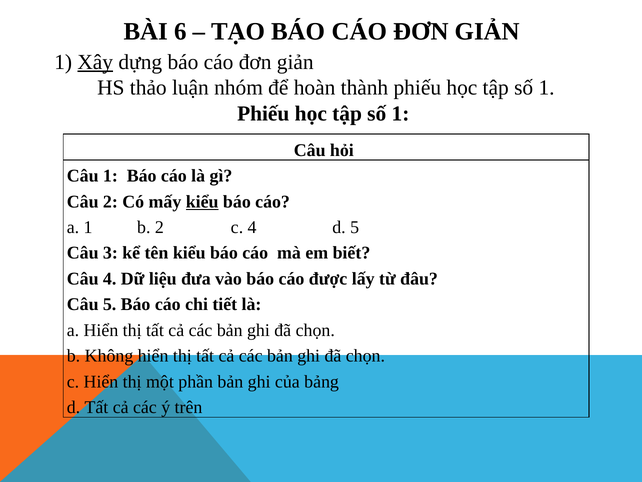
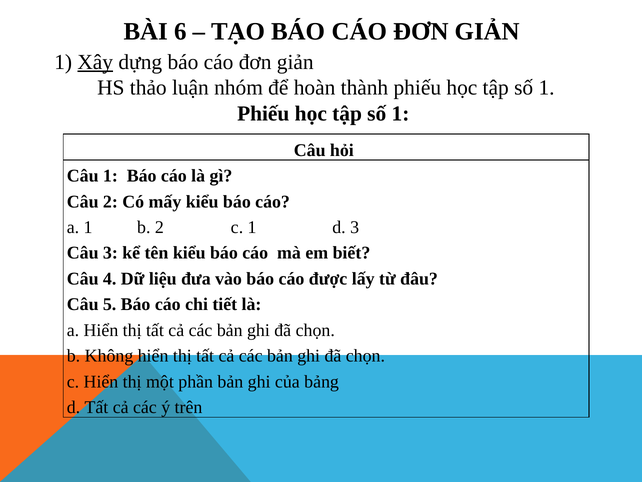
kiểu at (202, 201) underline: present -> none
c 4: 4 -> 1
d 5: 5 -> 3
